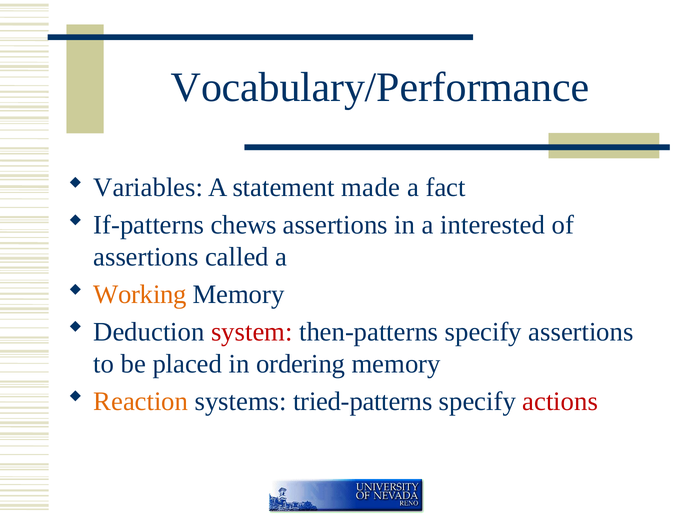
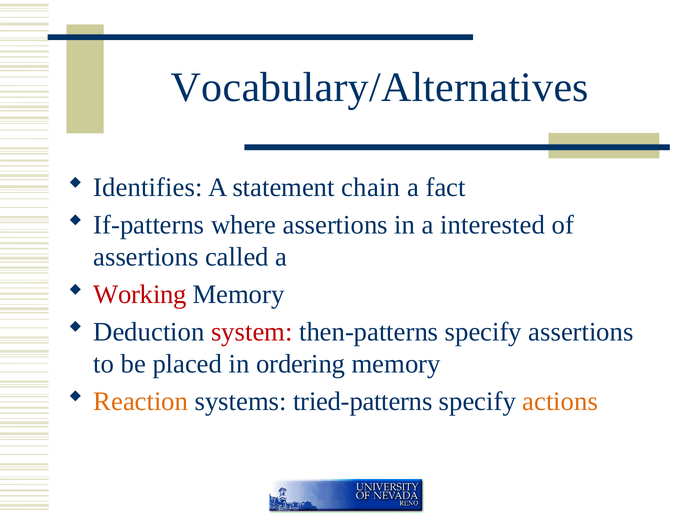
Vocabulary/Performance: Vocabulary/Performance -> Vocabulary/Alternatives
Variables: Variables -> Identifies
made: made -> chain
chews: chews -> where
Working colour: orange -> red
actions colour: red -> orange
